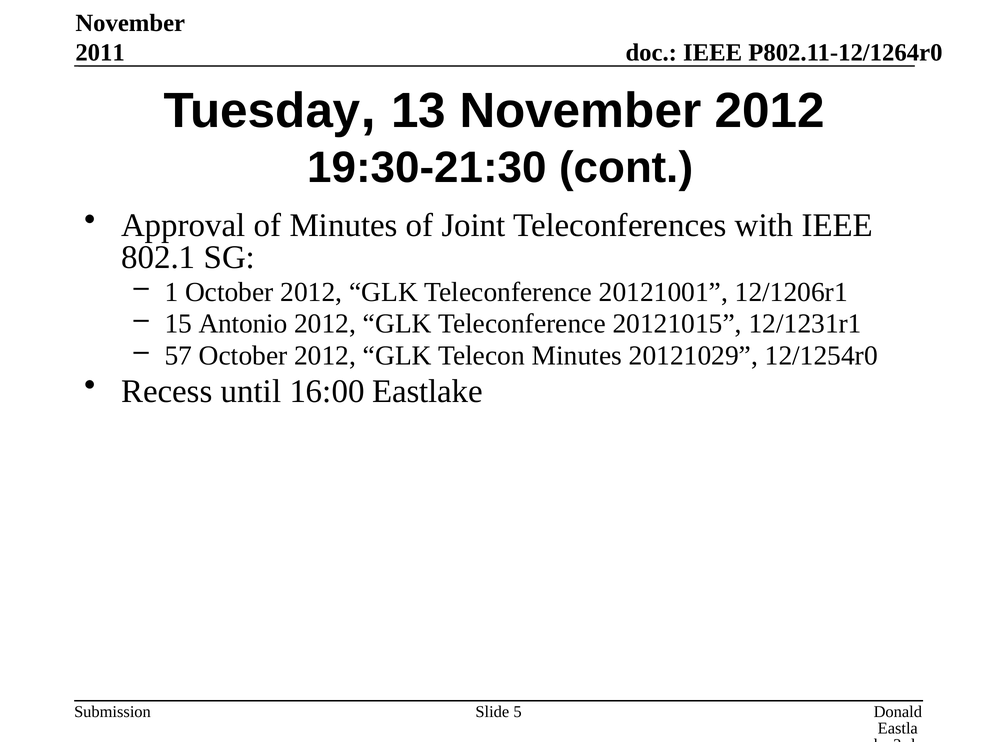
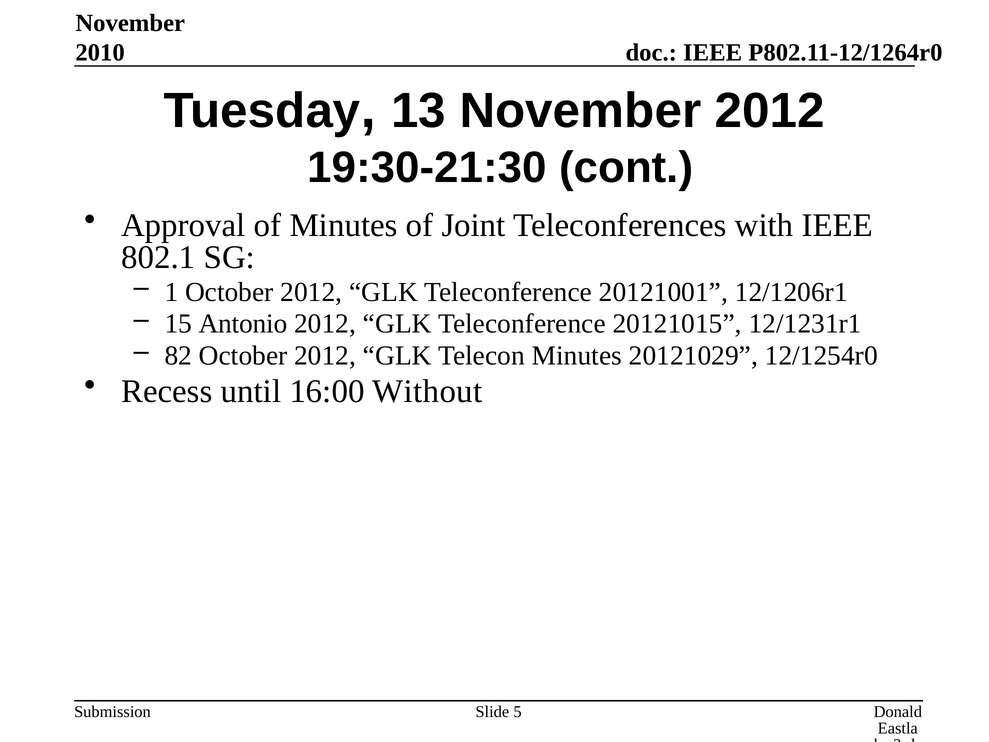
2011: 2011 -> 2010
57: 57 -> 82
Eastlake: Eastlake -> Without
